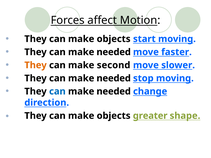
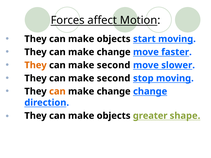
needed at (114, 52): needed -> change
needed at (114, 78): needed -> second
can at (57, 92) colour: blue -> orange
needed at (114, 92): needed -> change
